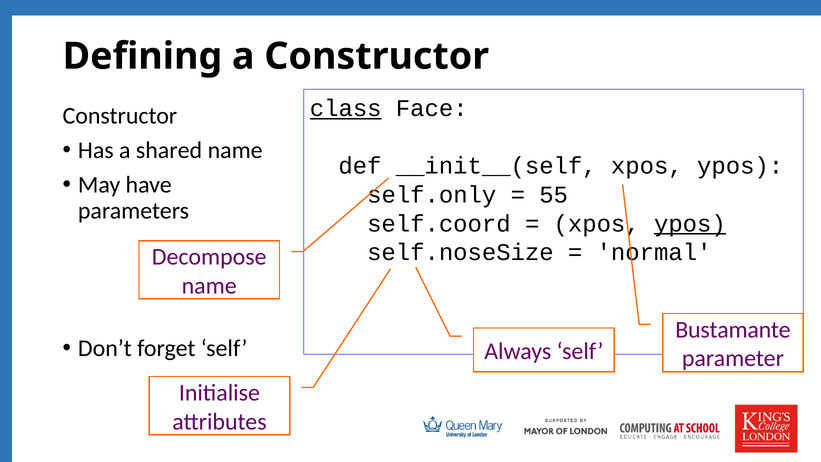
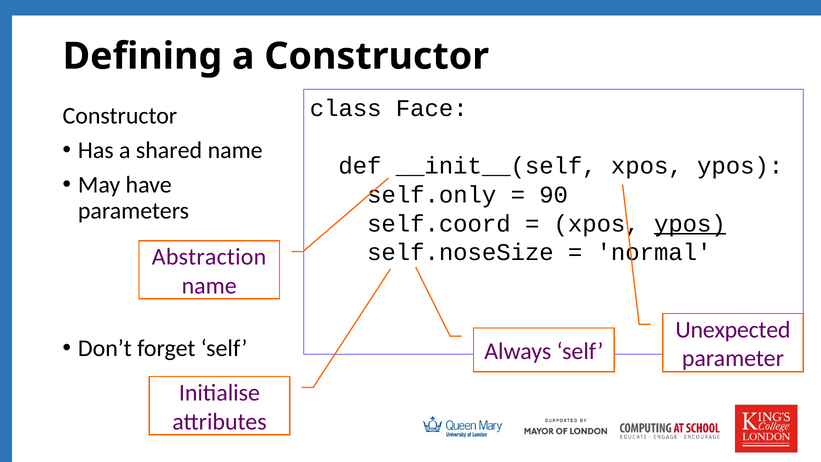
class underline: present -> none
55: 55 -> 90
Decompose: Decompose -> Abstraction
Bustamante: Bustamante -> Unexpected
